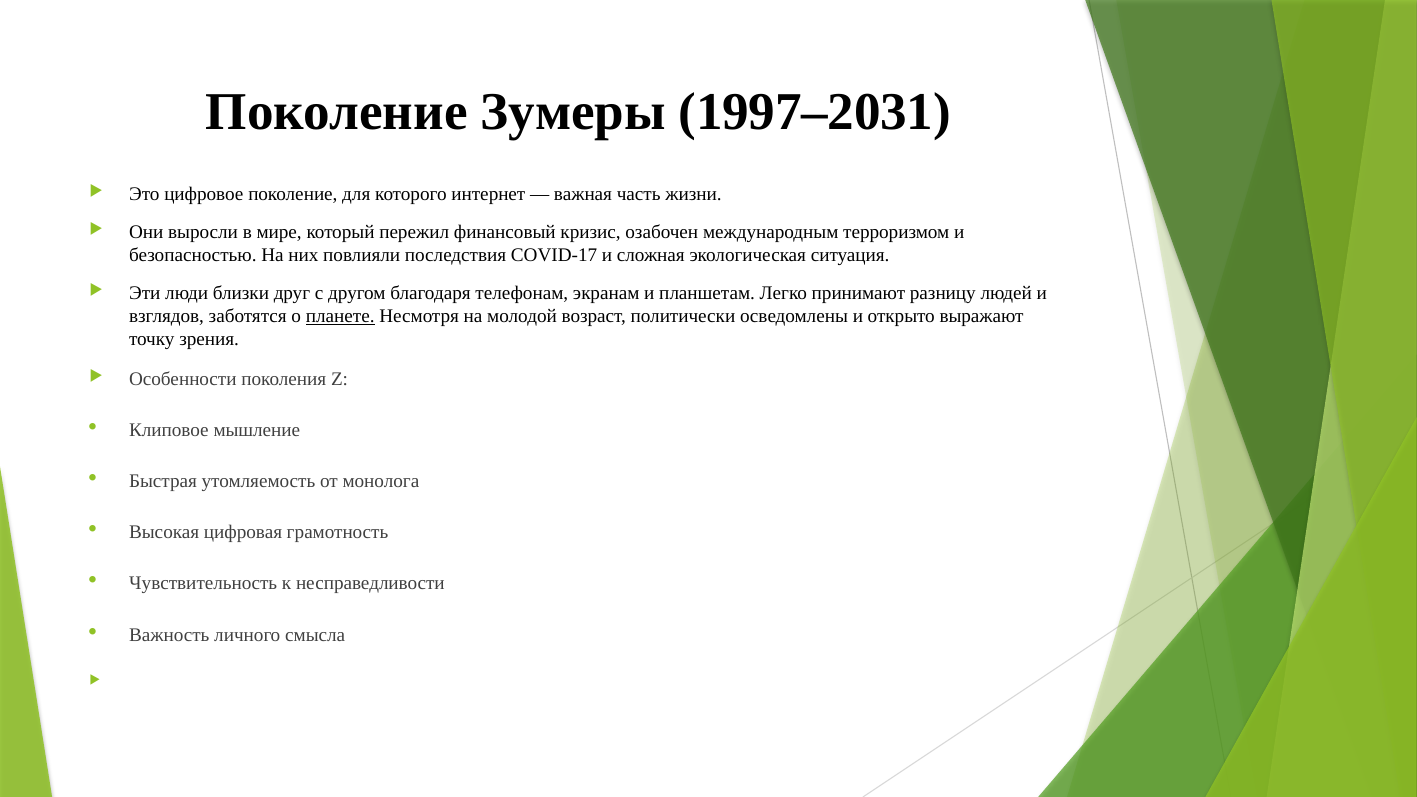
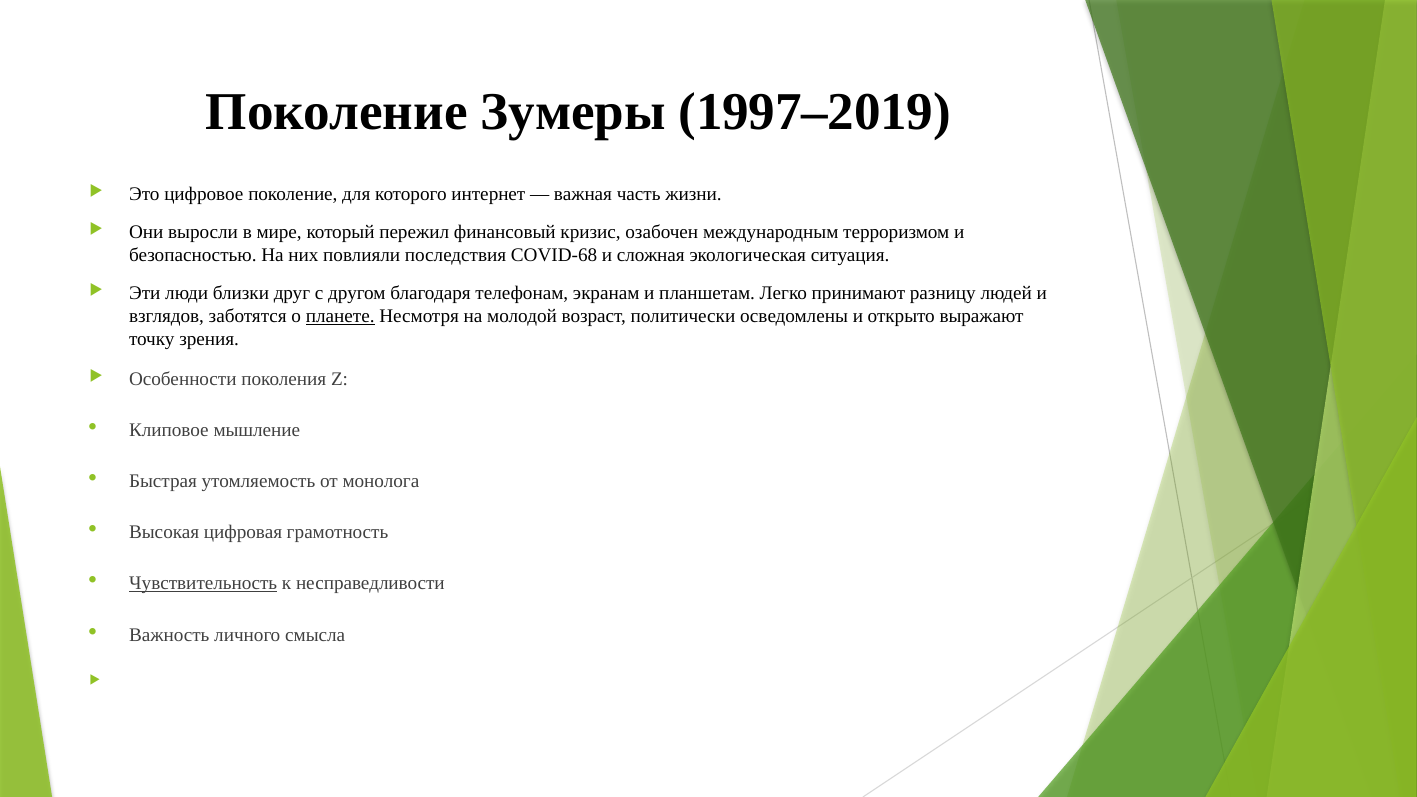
1997–2031: 1997–2031 -> 1997–2019
COVID-17: COVID-17 -> COVID-68
Чувствительность underline: none -> present
